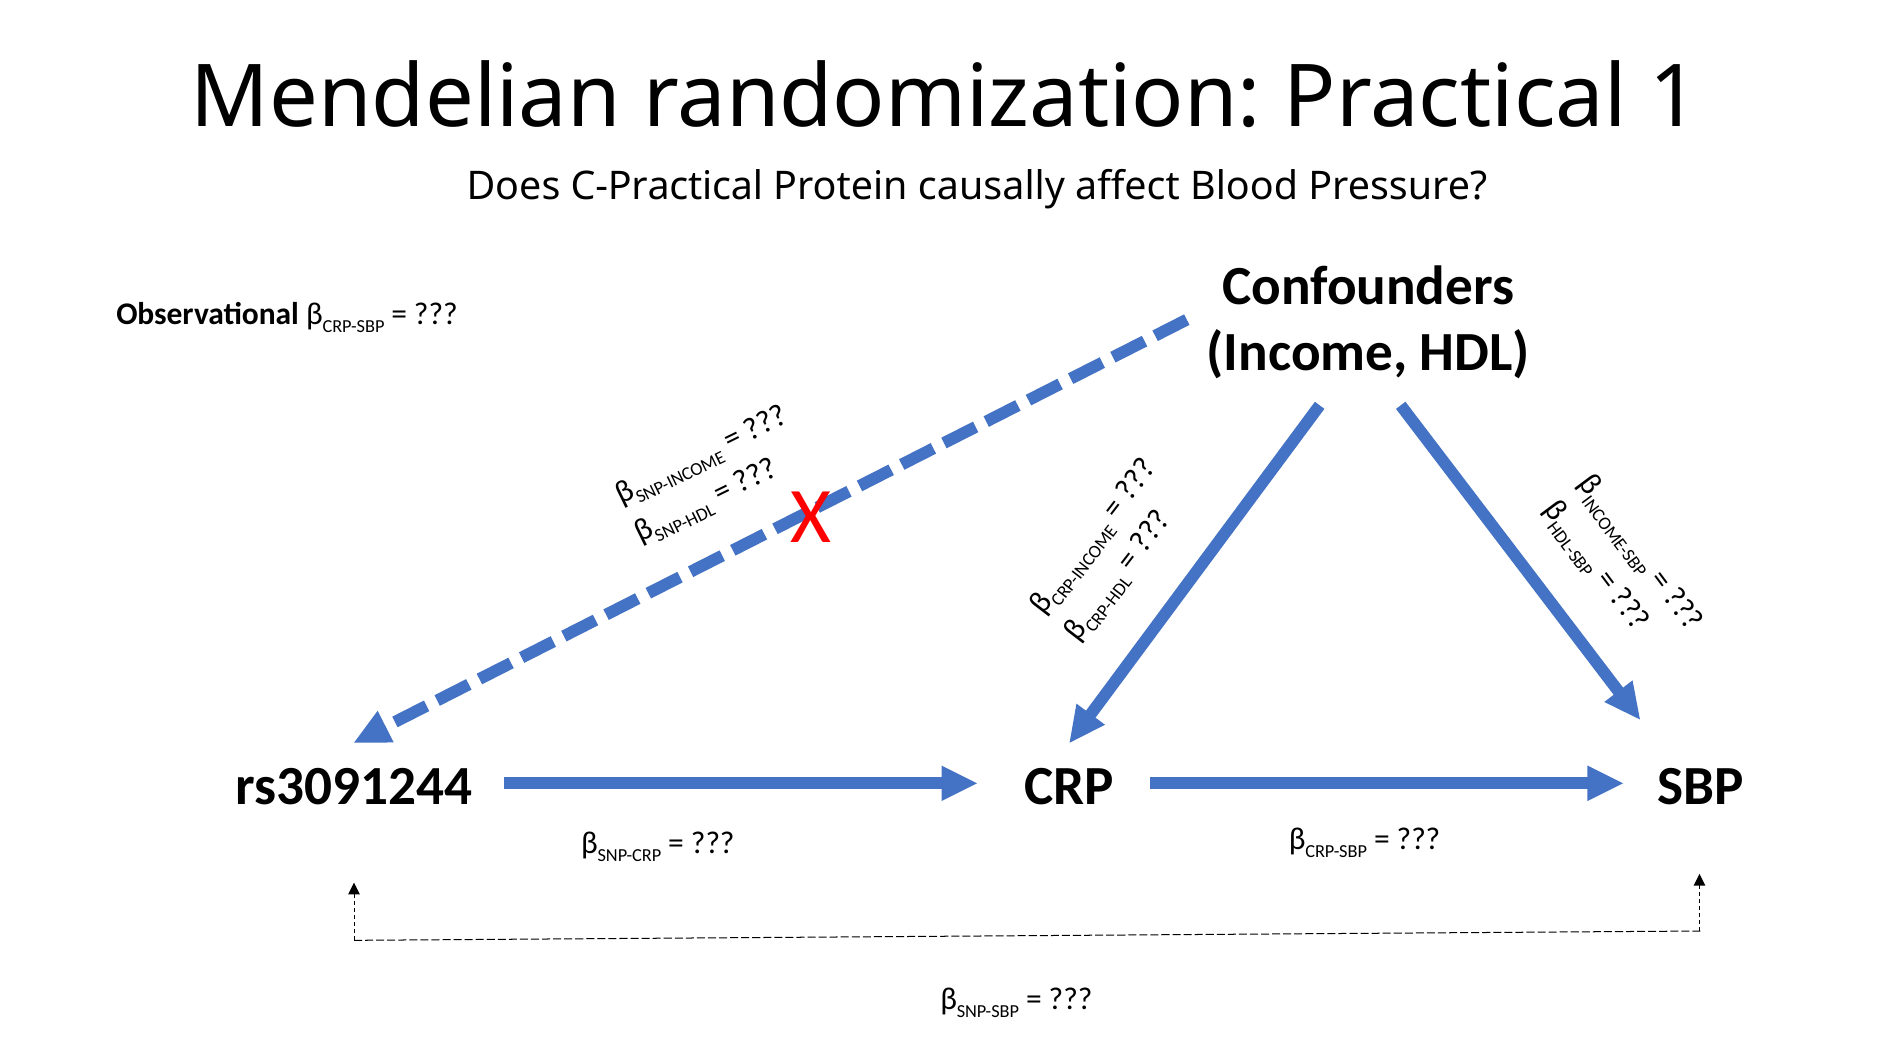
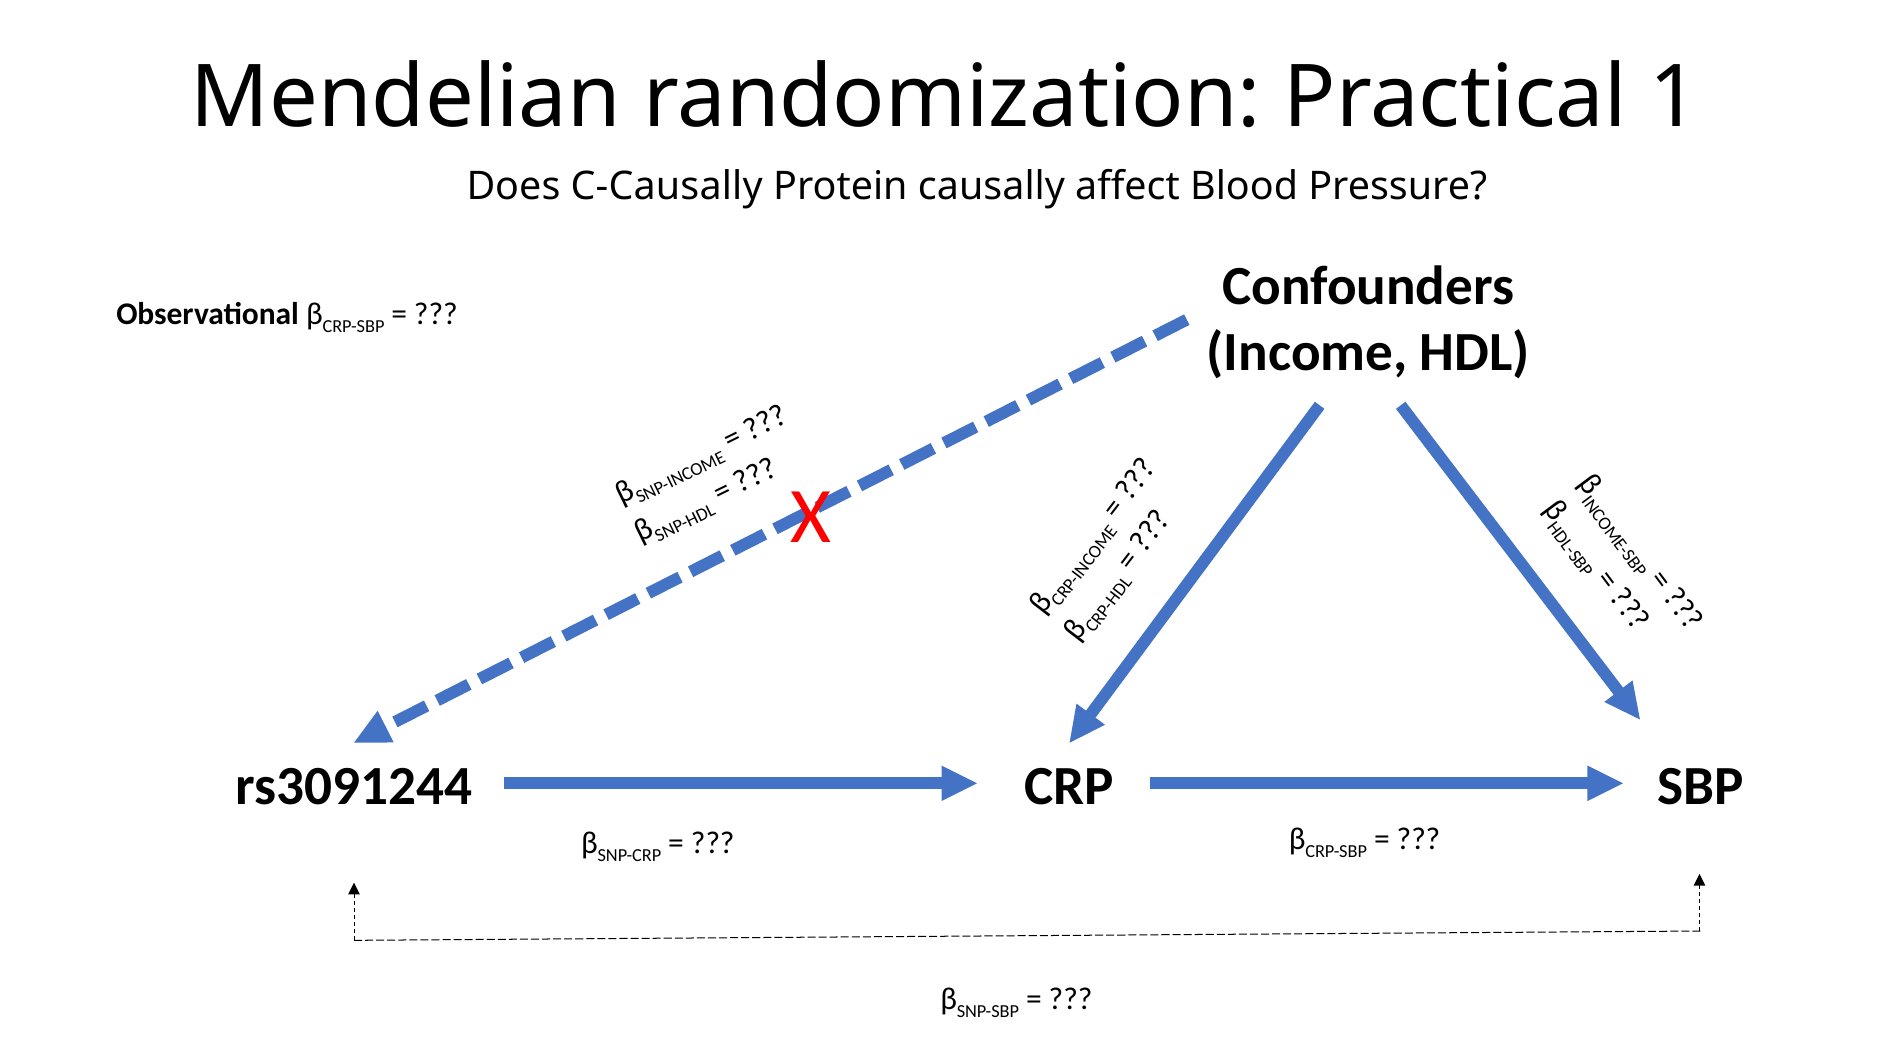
C-Practical: C-Practical -> C-Causally
